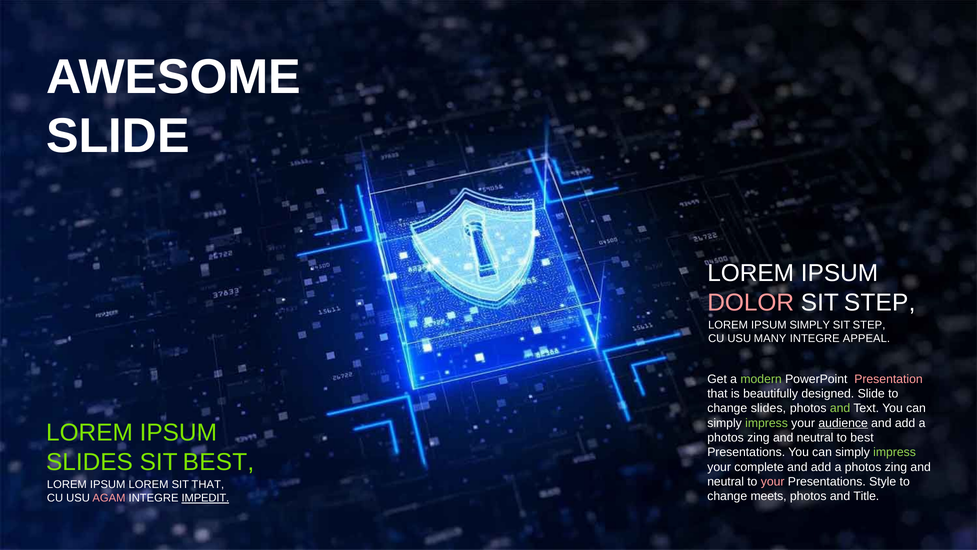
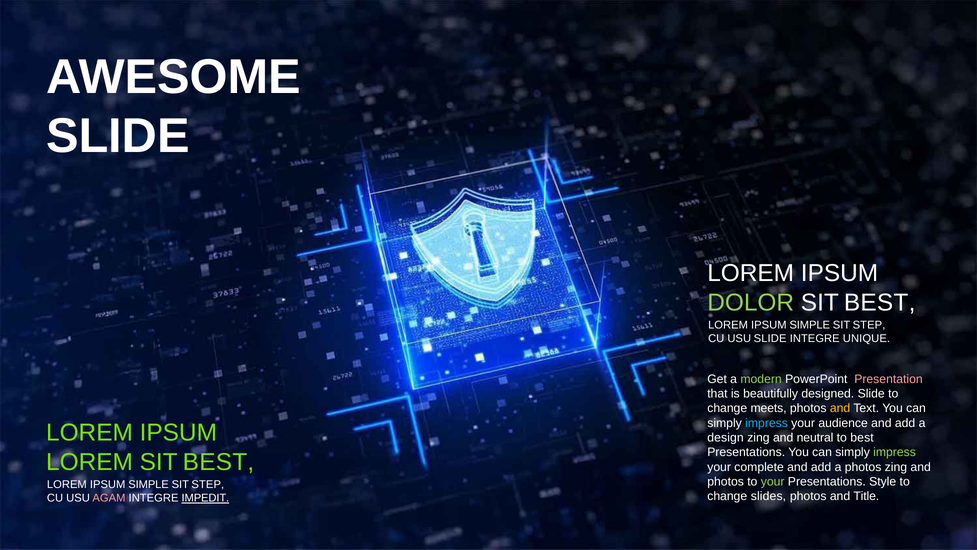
DOLOR colour: pink -> light green
STEP at (880, 302): STEP -> BEST
SIMPLY at (810, 325): SIMPLY -> SIMPLE
USU MANY: MANY -> SLIDE
APPEAL: APPEAL -> UNIQUE
change slides: slides -> meets
and at (840, 408) colour: light green -> yellow
impress at (767, 423) colour: light green -> light blue
audience underline: present -> none
photos at (726, 437): photos -> design
SLIDES at (89, 462): SLIDES -> LOREM
neutral at (726, 481): neutral -> photos
your at (773, 481) colour: pink -> light green
LOREM at (149, 484): LOREM -> SIMPLE
THAT at (208, 484): THAT -> STEP
meets: meets -> slides
